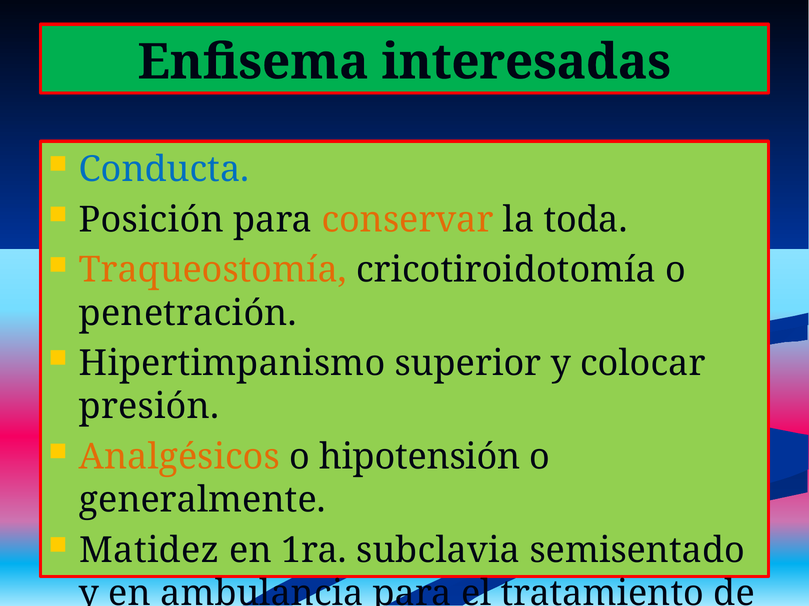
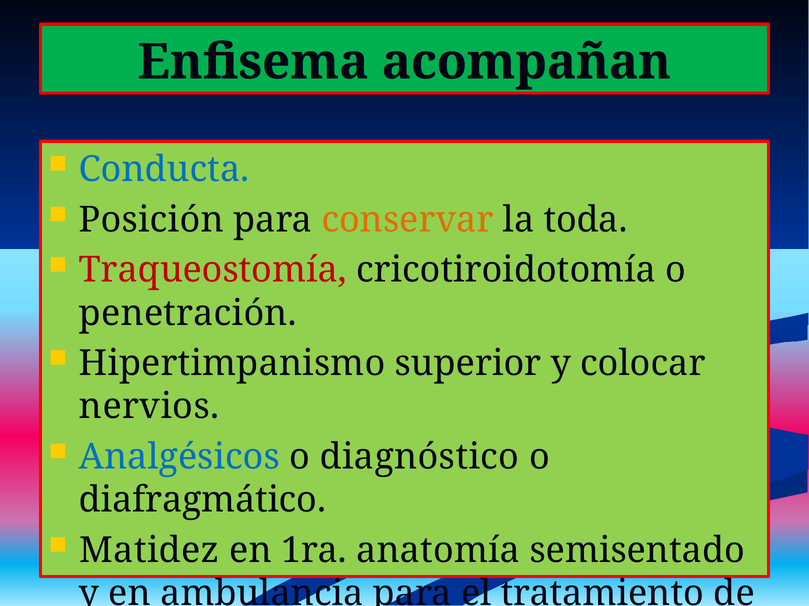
interesadas: interesadas -> acompañan
Traqueostomía colour: orange -> red
presión: presión -> nervios
Analgésicos colour: orange -> blue
hipotensión: hipotensión -> diagnóstico
generalmente: generalmente -> diafragmático
subclavia: subclavia -> anatomía
